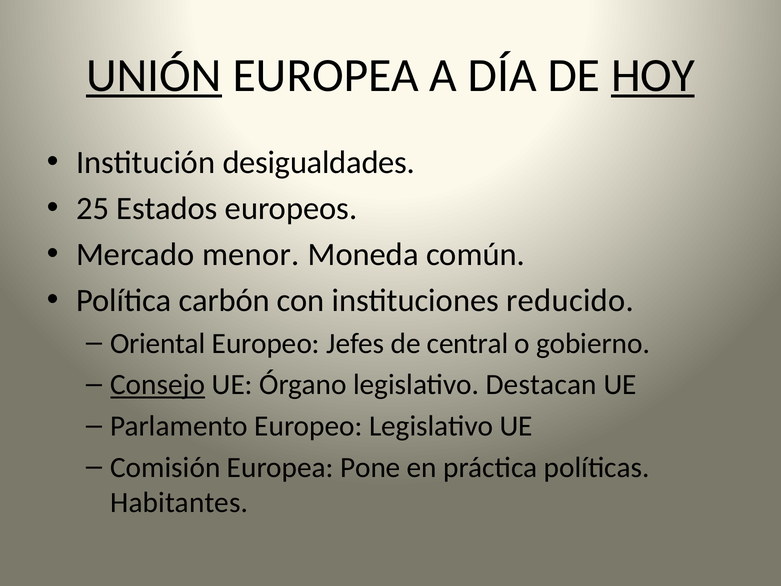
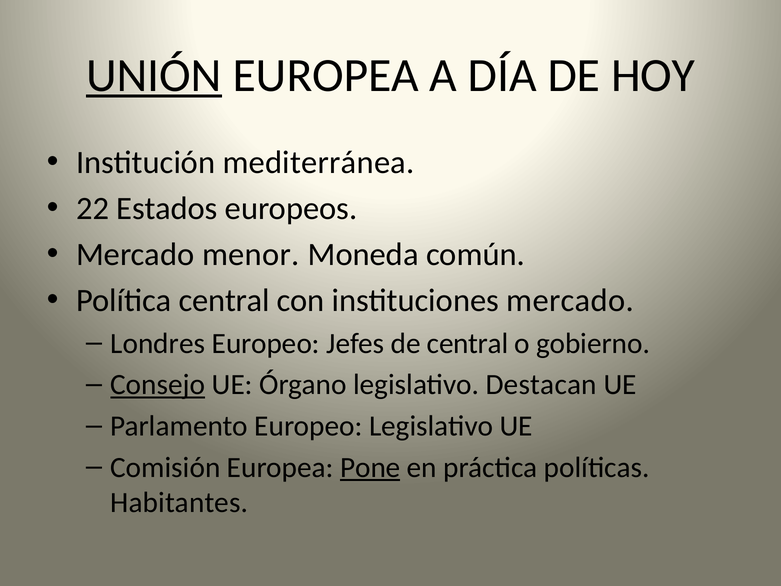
HOY underline: present -> none
desigualdades: desigualdades -> mediterránea
25: 25 -> 22
Política carbón: carbón -> central
instituciones reducido: reducido -> mercado
Oriental: Oriental -> Londres
Pone underline: none -> present
